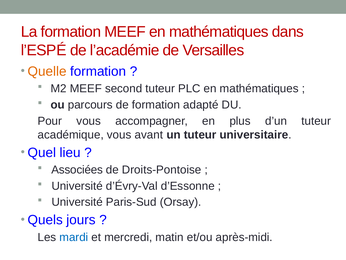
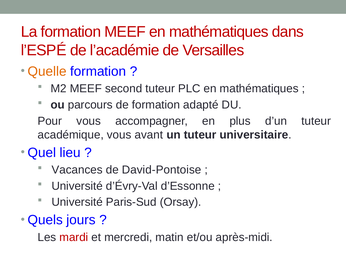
Associées: Associées -> Vacances
Droits-Pontoise: Droits-Pontoise -> David-Pontoise
mardi colour: blue -> red
